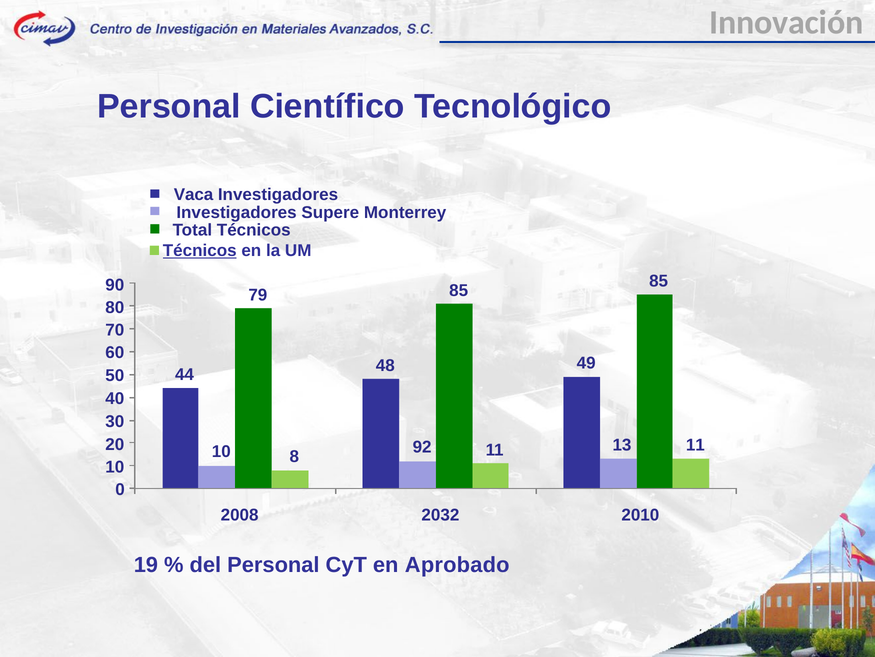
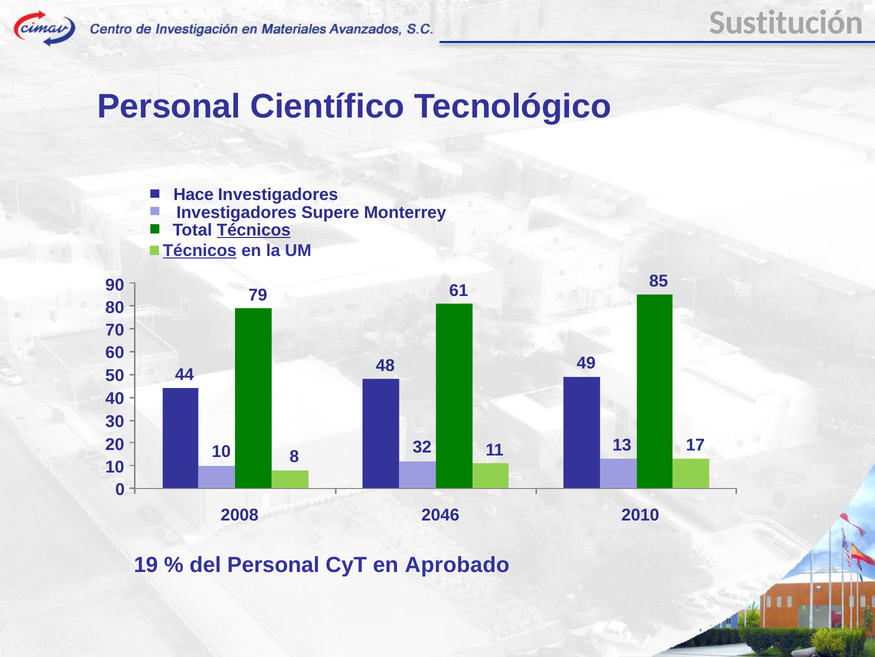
Innovación: Innovación -> Sustitución
Vaca: Vaca -> Hace
Técnicos at (254, 230) underline: none -> present
79 85: 85 -> 61
92: 92 -> 32
11 11: 11 -> 17
2032: 2032 -> 2046
